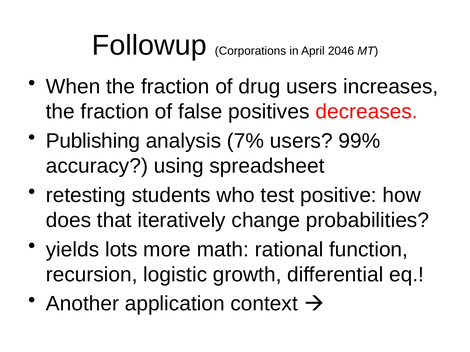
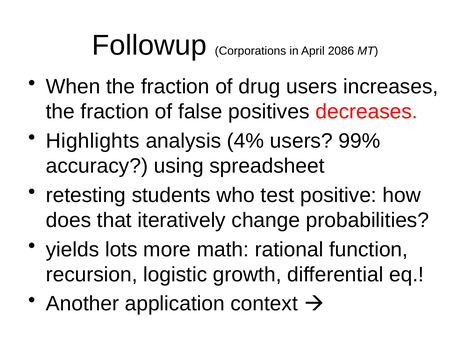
2046: 2046 -> 2086
Publishing: Publishing -> Highlights
7%: 7% -> 4%
